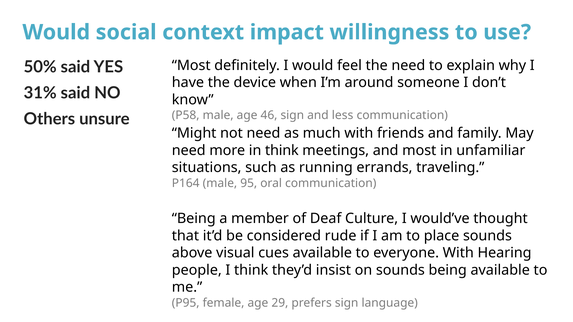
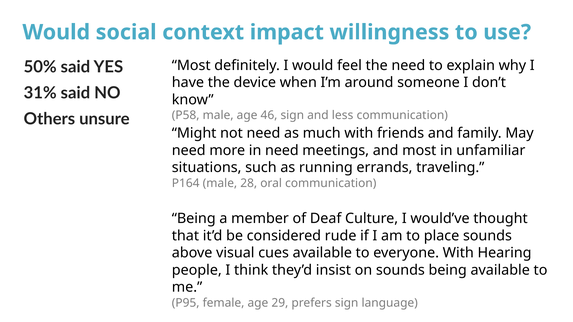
in think: think -> need
95: 95 -> 28
